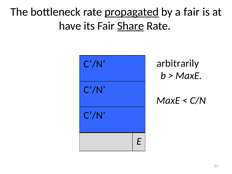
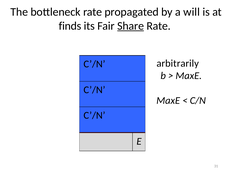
propagated underline: present -> none
a fair: fair -> will
have: have -> finds
